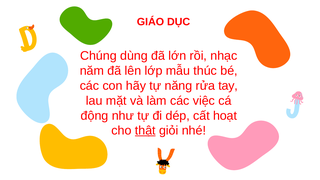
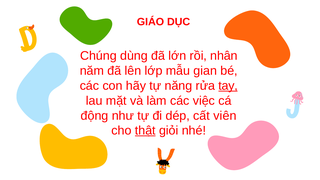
nhạc: nhạc -> nhân
thúc: thúc -> gian
tay underline: none -> present
hoạt: hoạt -> viên
